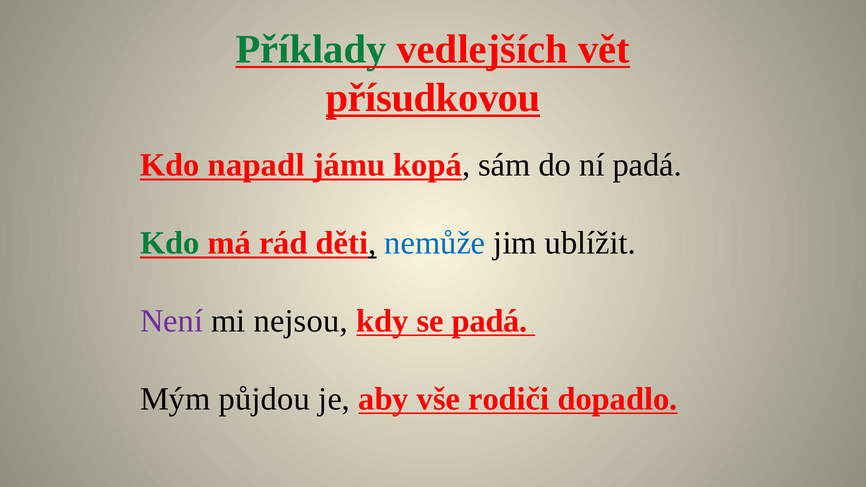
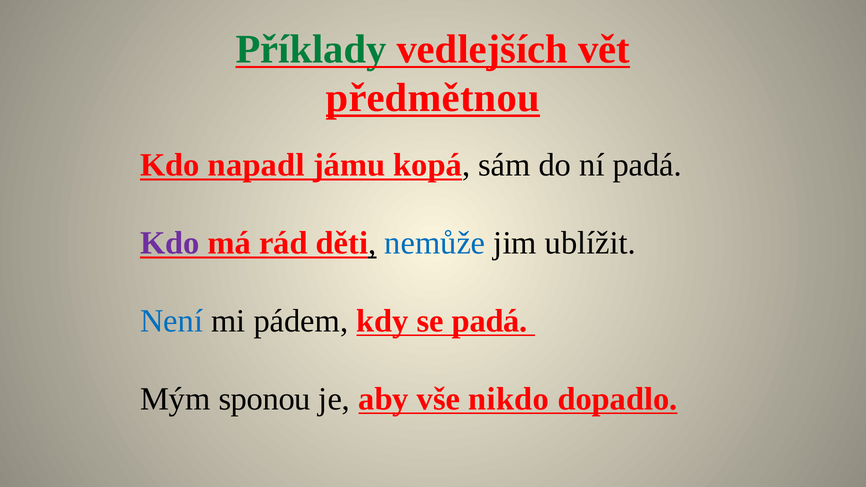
přísudkovou: přísudkovou -> předmětnou
Kdo at (170, 243) colour: green -> purple
Není colour: purple -> blue
nejsou: nejsou -> pádem
půjdou: půjdou -> sponou
rodiči: rodiči -> nikdo
